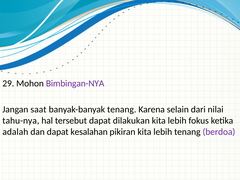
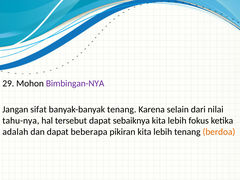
saat: saat -> sifat
dilakukan: dilakukan -> sebaiknya
kesalahan: kesalahan -> beberapa
berdoa colour: purple -> orange
